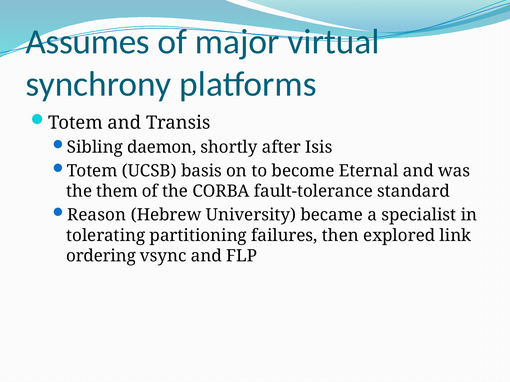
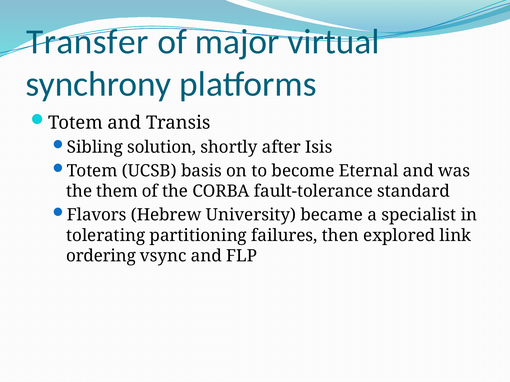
Assumes: Assumes -> Transfer
daemon: daemon -> solution
Reason: Reason -> Flavors
